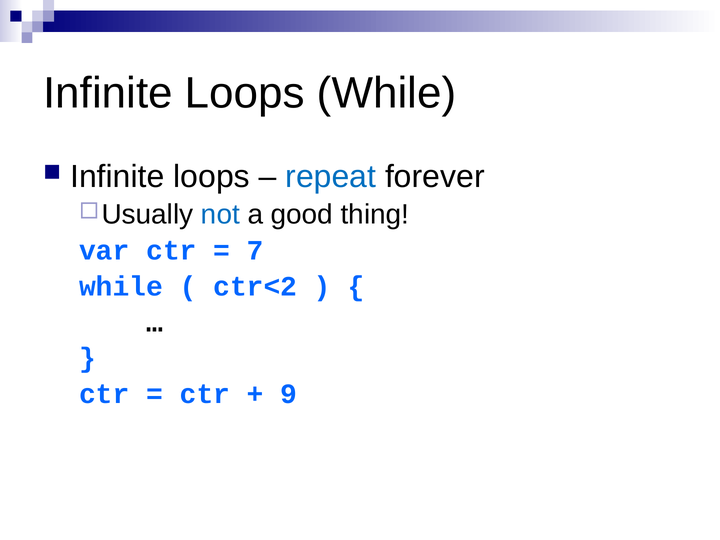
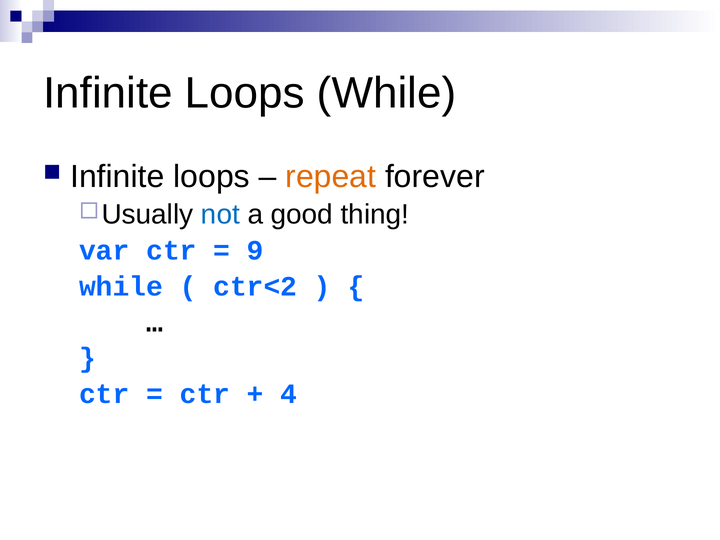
repeat colour: blue -> orange
7: 7 -> 9
9: 9 -> 4
